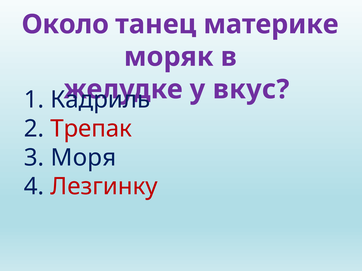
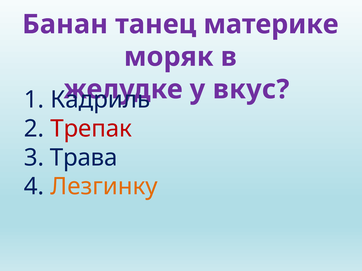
Около: Около -> Банан
Моря: Моря -> Трава
Лезгинку colour: red -> orange
